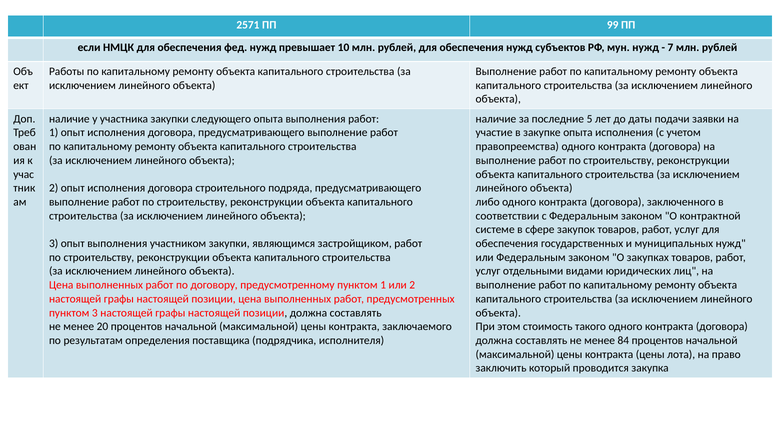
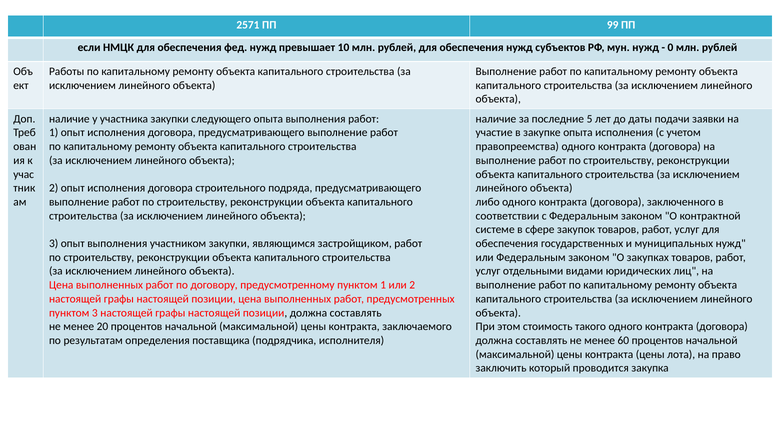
7: 7 -> 0
84: 84 -> 60
